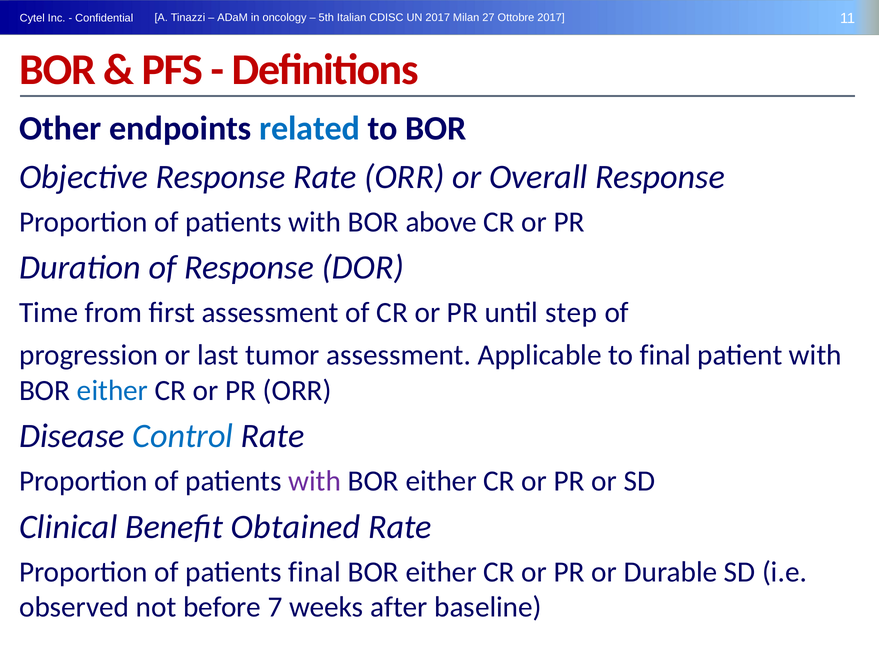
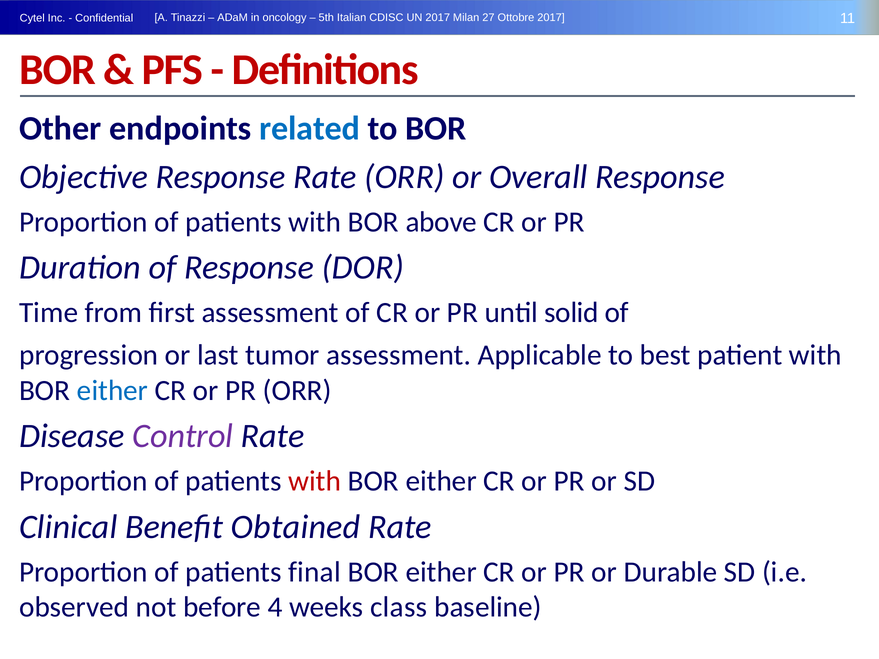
step: step -> solid
to final: final -> best
Control colour: blue -> purple
with at (315, 481) colour: purple -> red
7: 7 -> 4
after: after -> class
